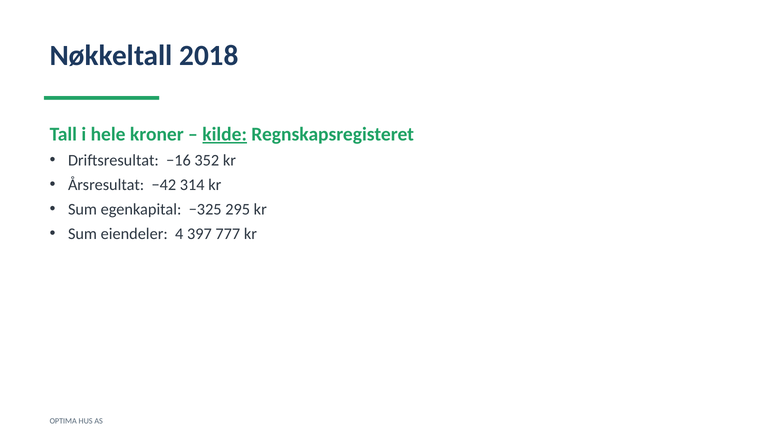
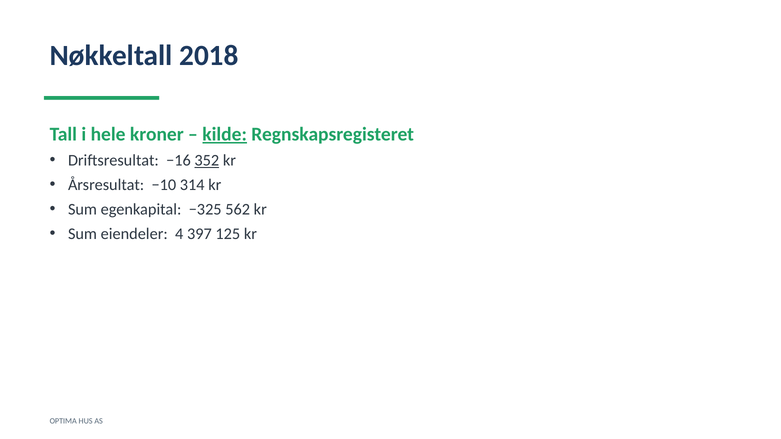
352 underline: none -> present
−42: −42 -> −10
295: 295 -> 562
777: 777 -> 125
